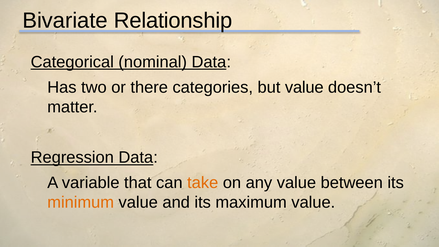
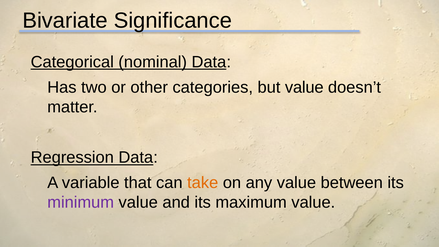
Relationship: Relationship -> Significance
there: there -> other
minimum colour: orange -> purple
